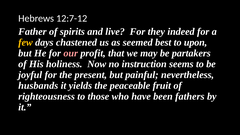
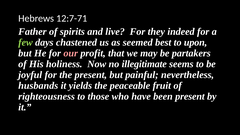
12:7-12: 12:7-12 -> 12:7-71
few colour: yellow -> light green
instruction: instruction -> illegitimate
been fathers: fathers -> present
